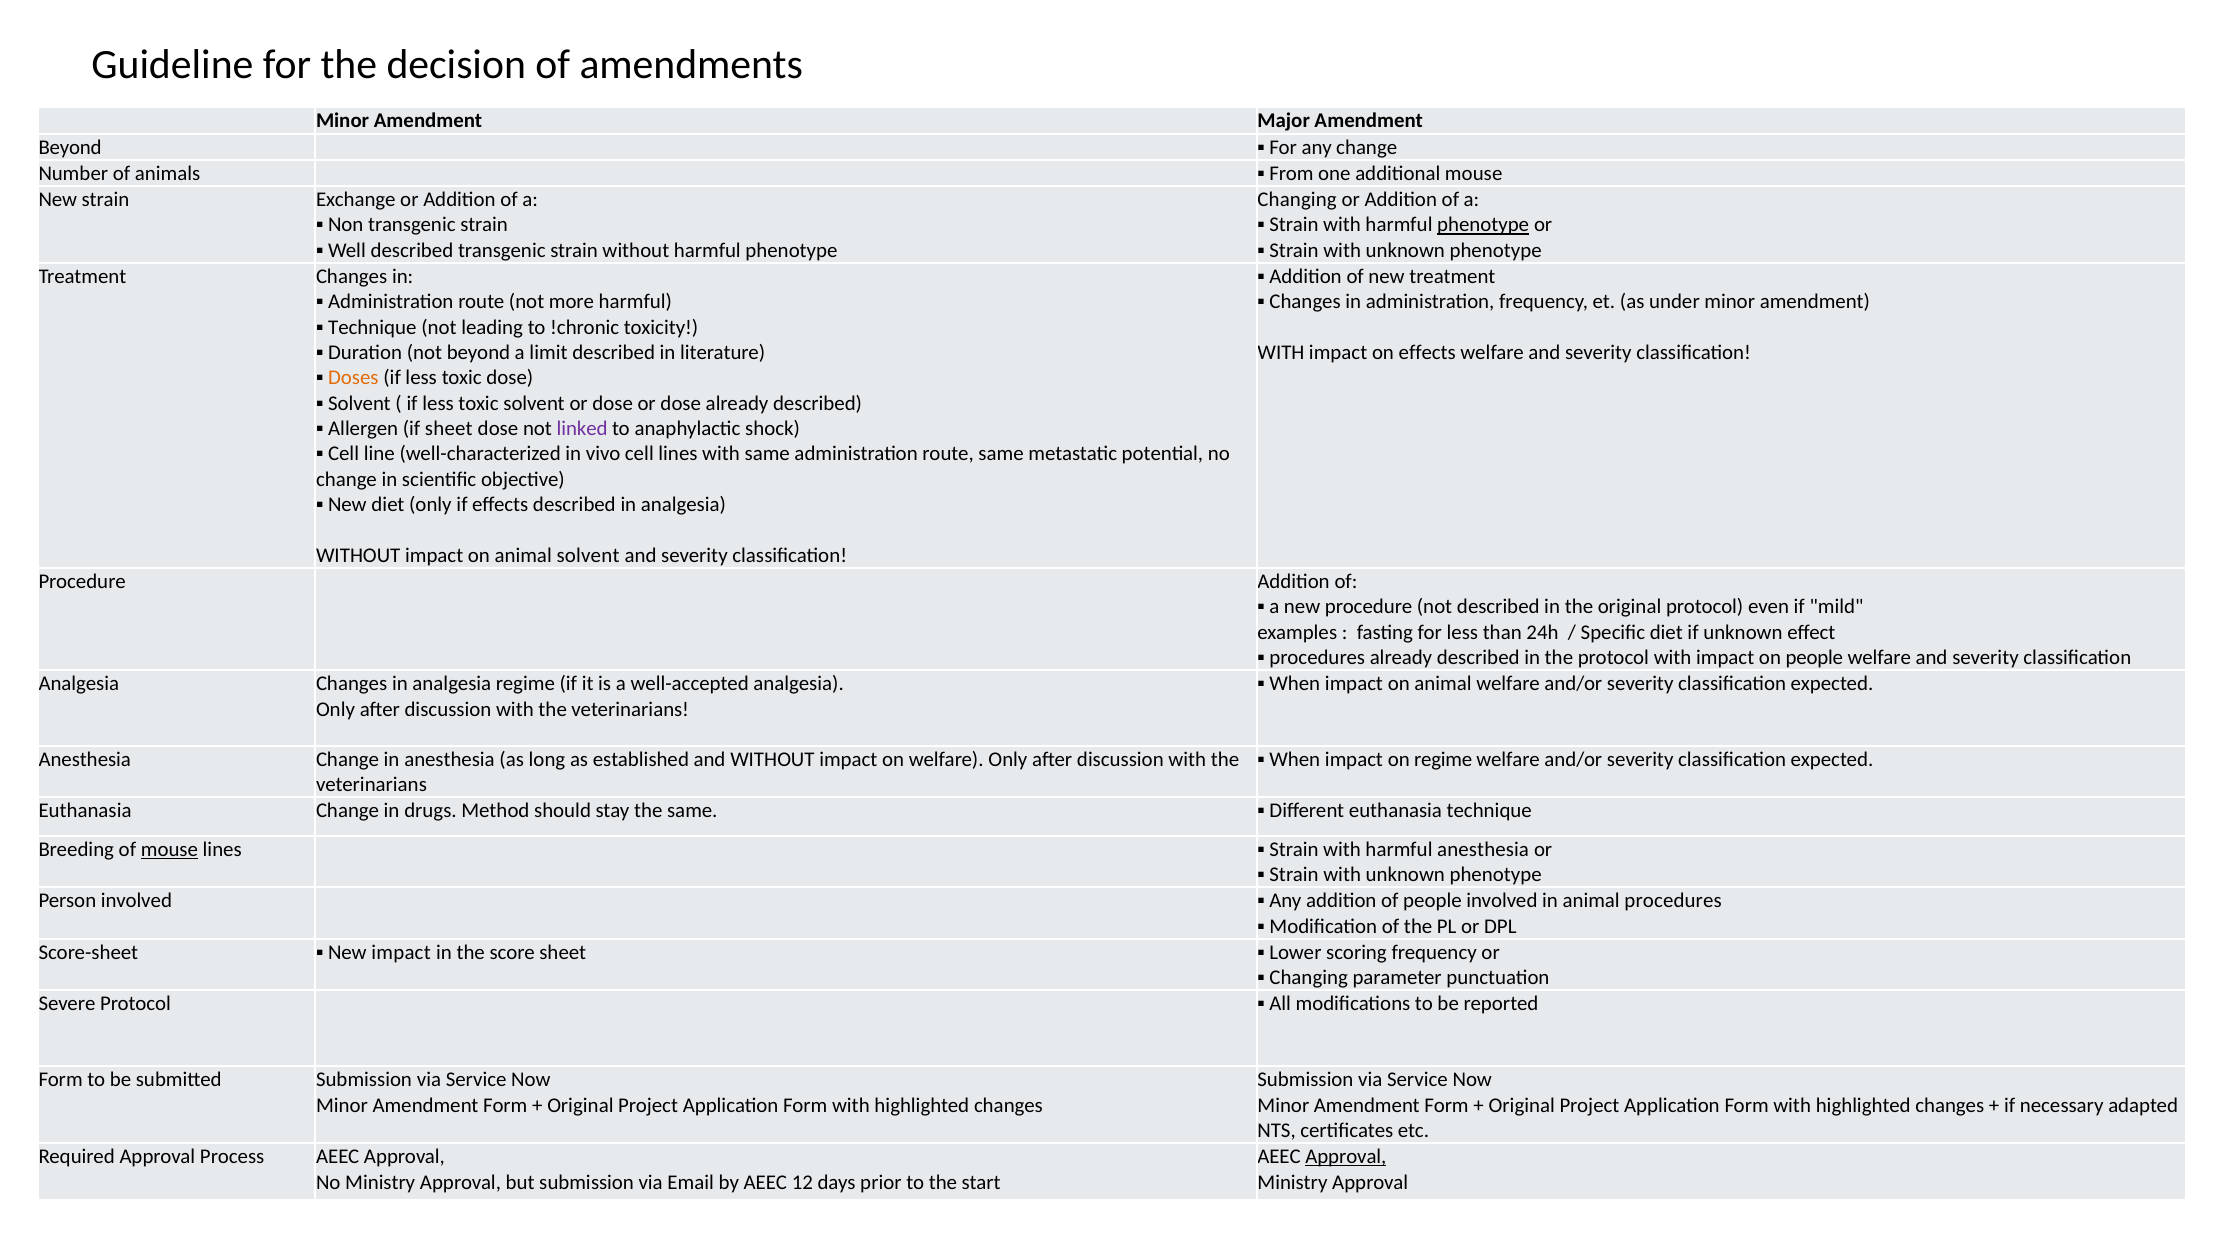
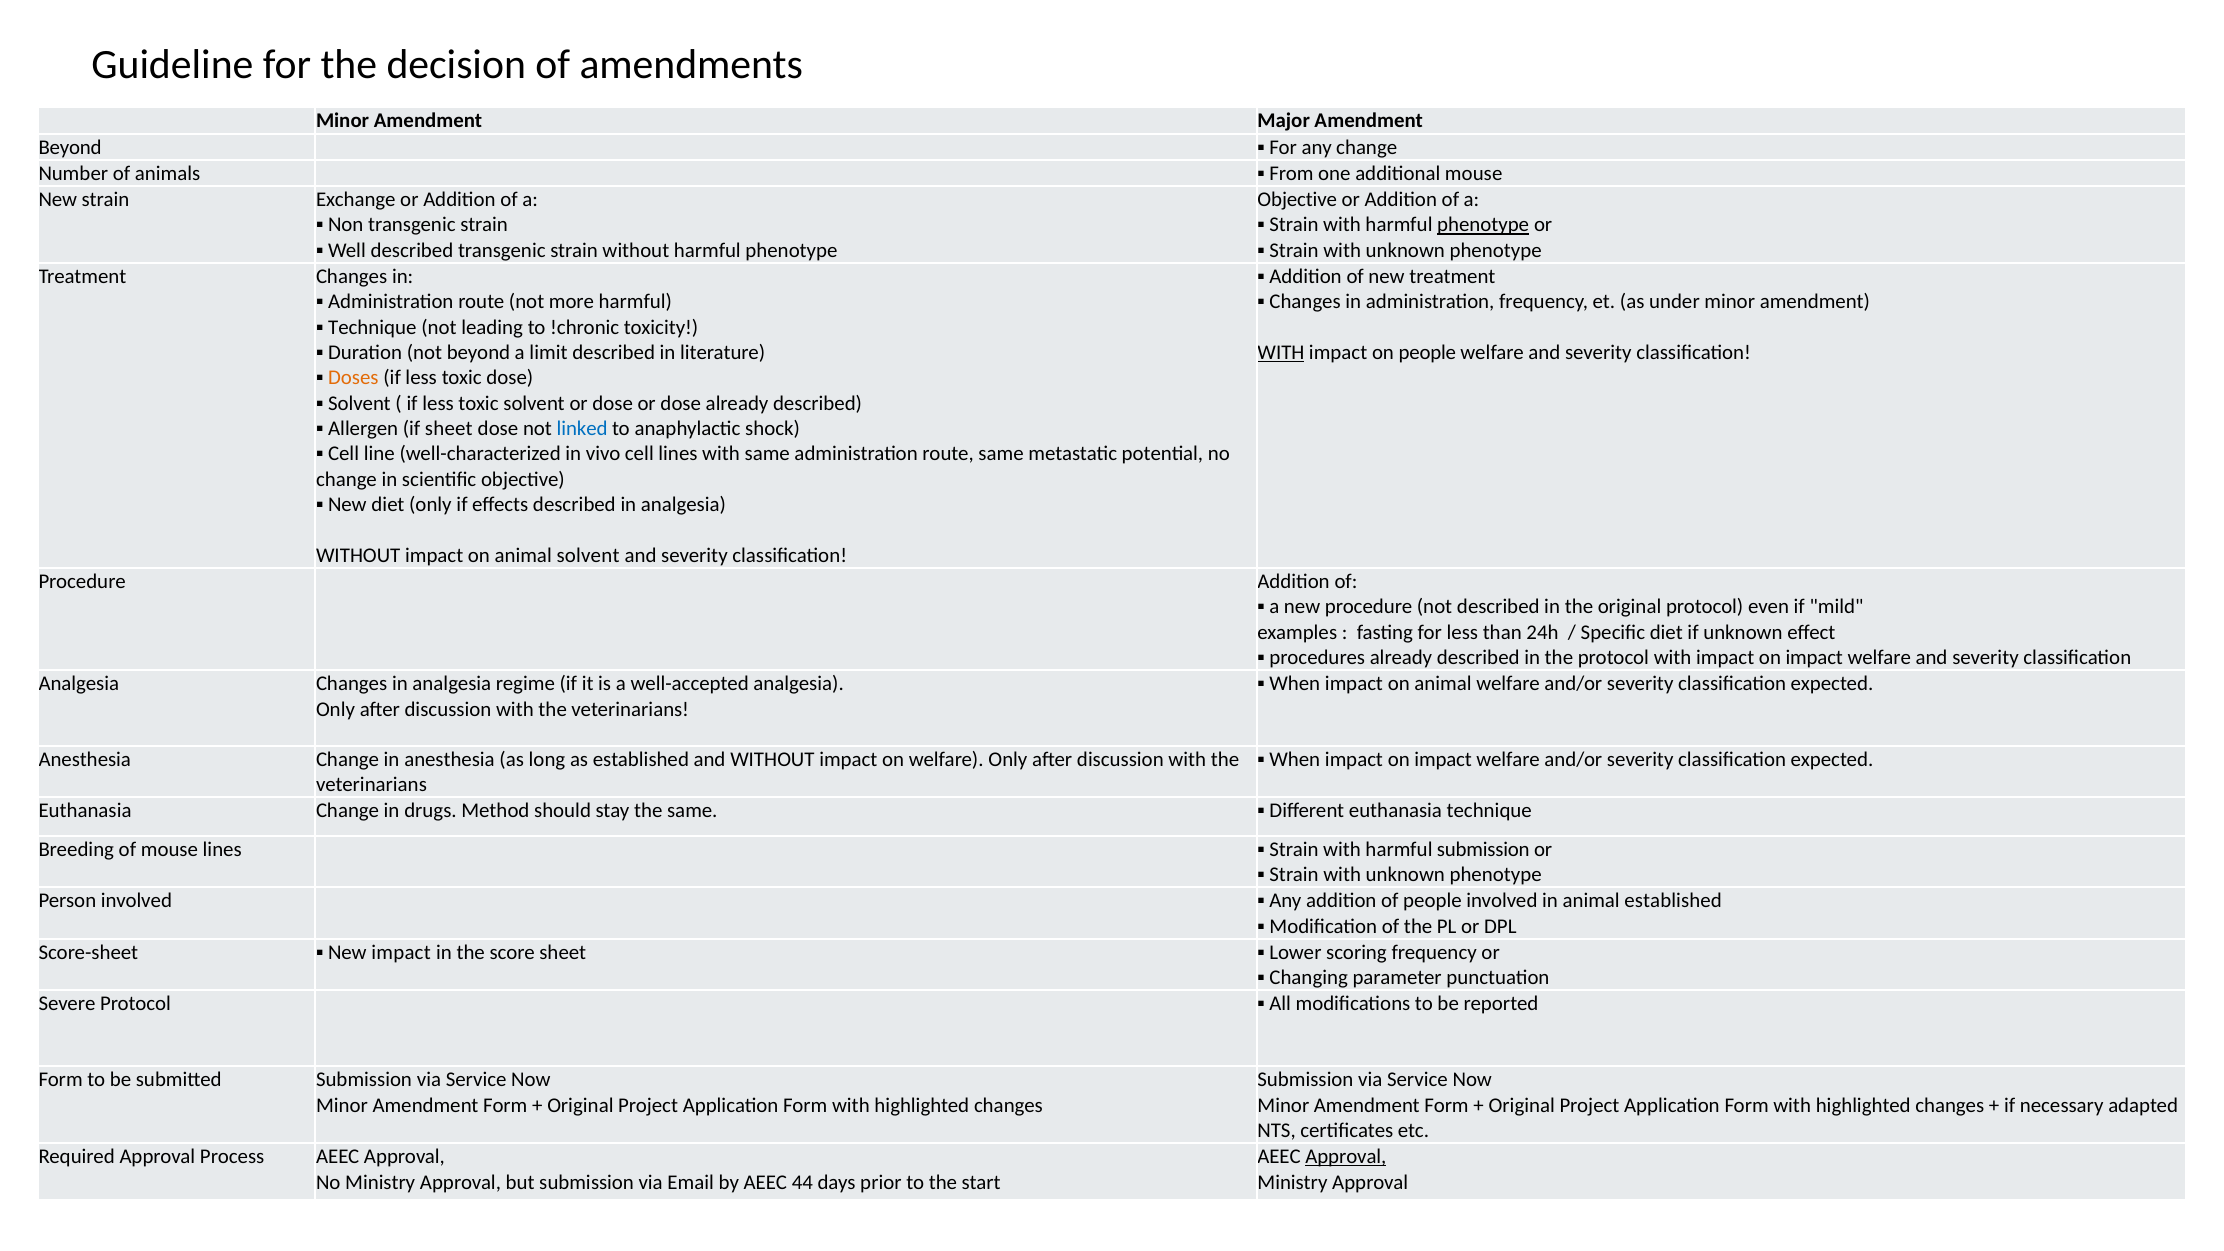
Changing at (1297, 200): Changing -> Objective
WITH at (1281, 353) underline: none -> present
on effects: effects -> people
linked colour: purple -> blue
with impact on people: people -> impact
When impact on regime: regime -> impact
mouse at (169, 849) underline: present -> none
harmful anesthesia: anesthesia -> submission
animal procedures: procedures -> established
12: 12 -> 44
